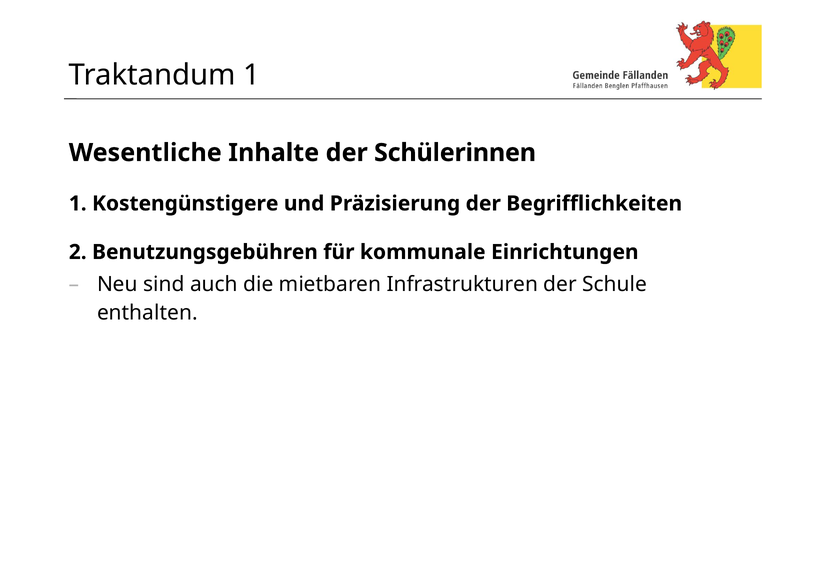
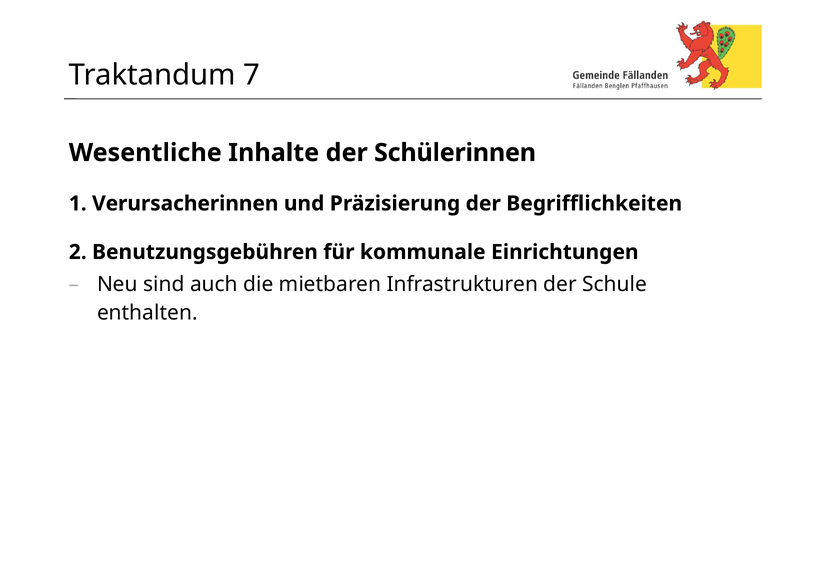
Traktandum 1: 1 -> 7
Kostengünstigere: Kostengünstigere -> Verursacherinnen
